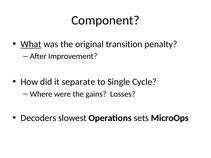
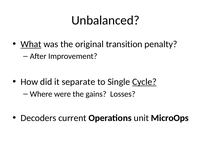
Component: Component -> Unbalanced
Cycle underline: none -> present
slowest: slowest -> current
sets: sets -> unit
